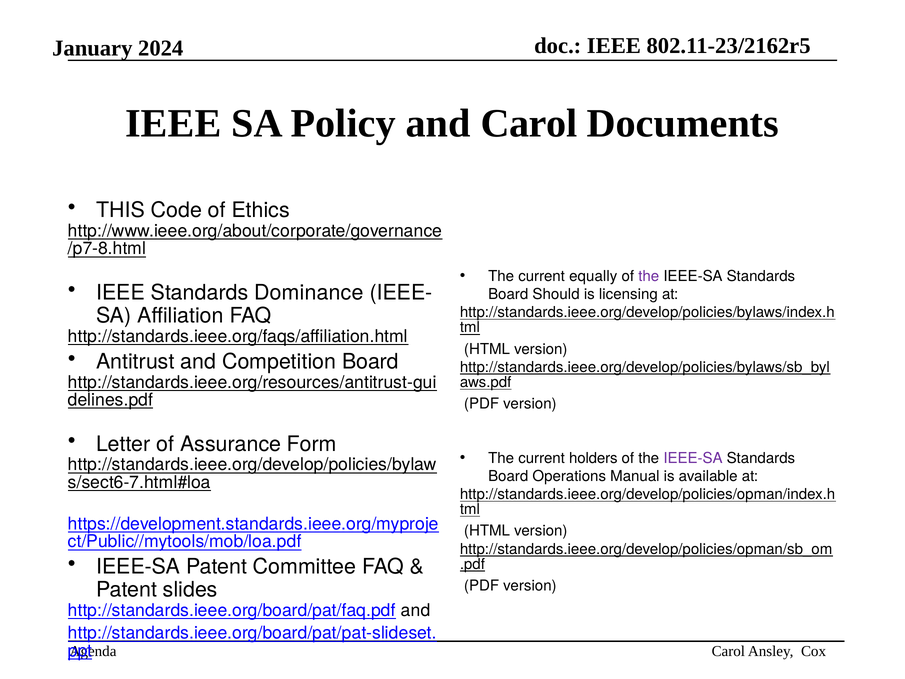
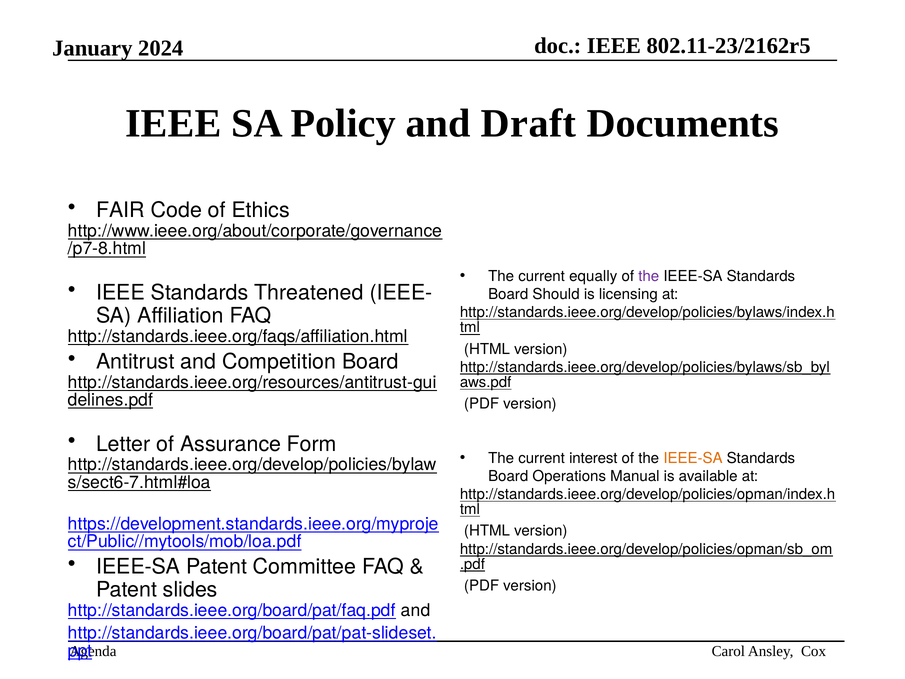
and Carol: Carol -> Draft
THIS: THIS -> FAIR
Dominance: Dominance -> Threatened
holders: holders -> interest
IEEE-SA at (693, 458) colour: purple -> orange
